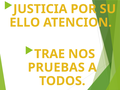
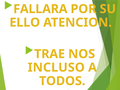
JUSTICIA: JUSTICIA -> FALLARA
PRUEBAS: PRUEBAS -> INCLUSO
